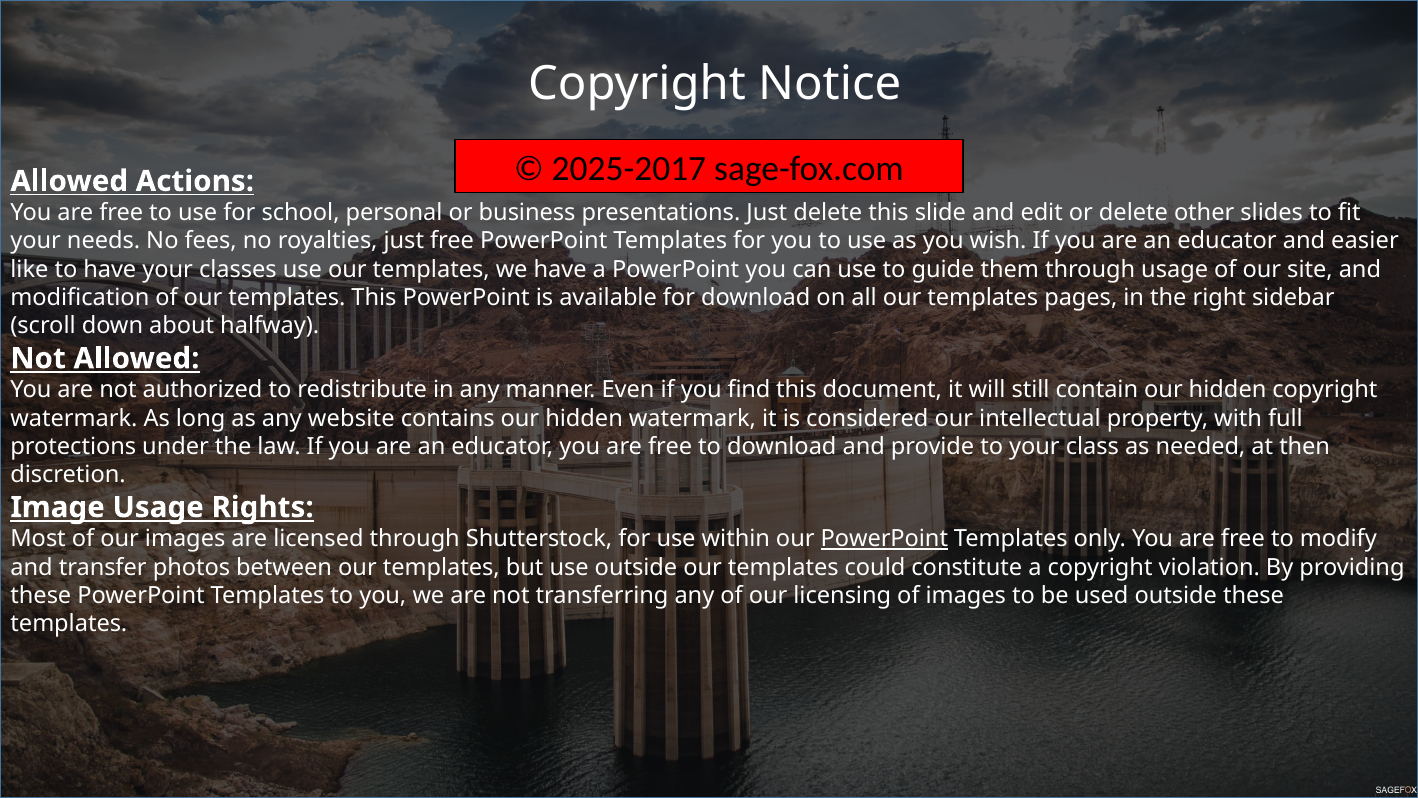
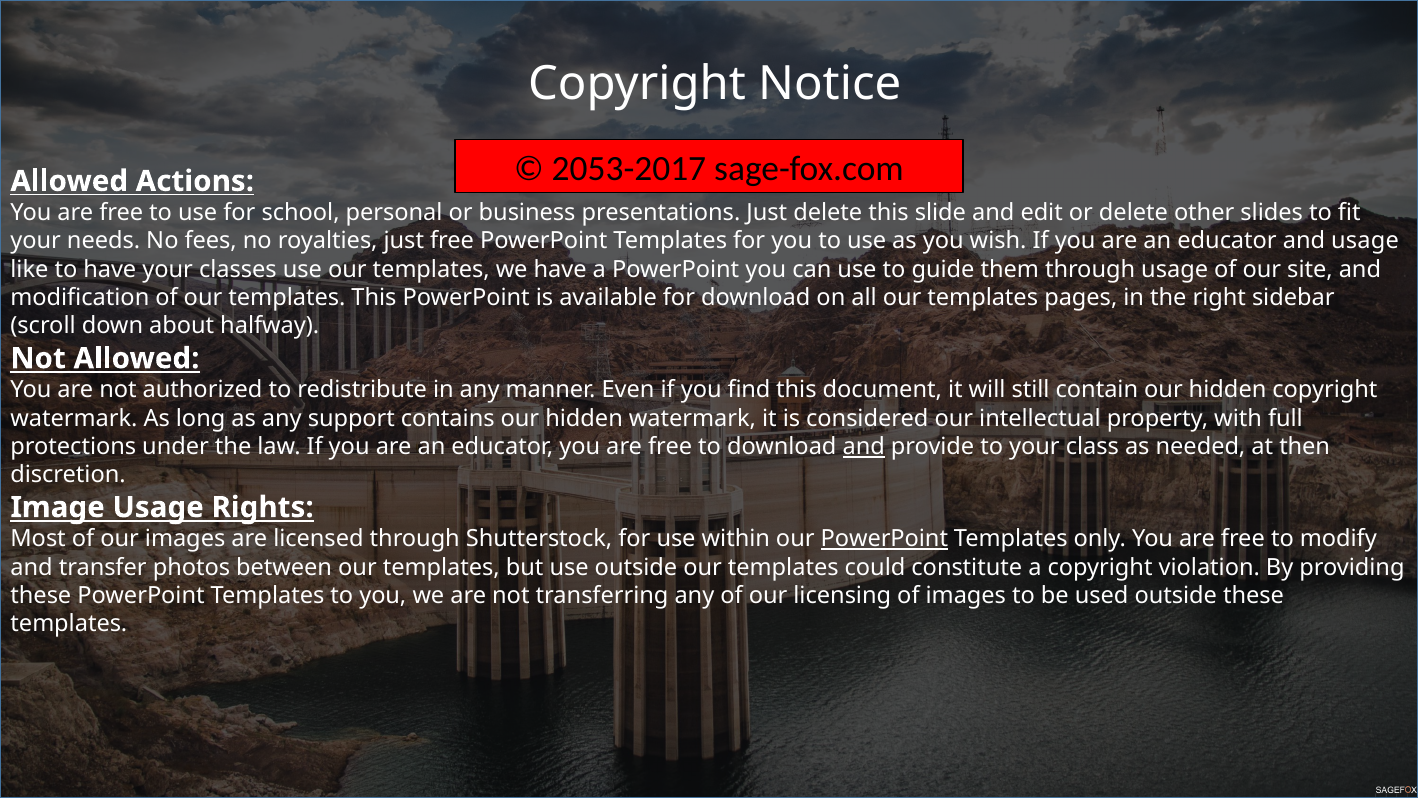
2025-2017: 2025-2017 -> 2053-2017
and easier: easier -> usage
website: website -> support
and at (864, 446) underline: none -> present
